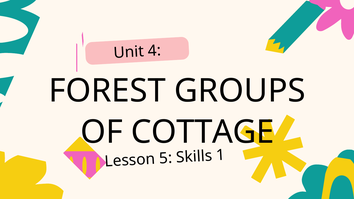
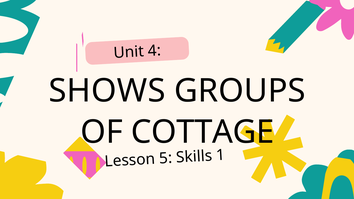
FOREST: FOREST -> SHOWS
